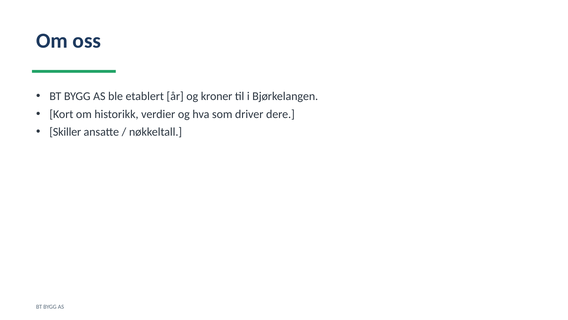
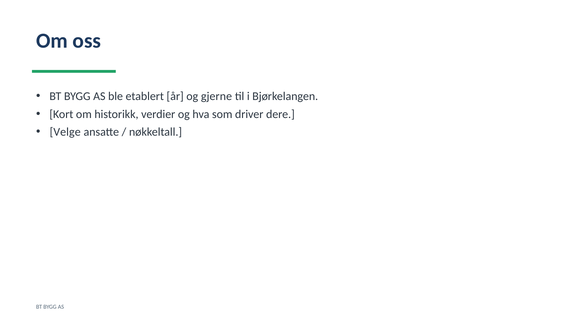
kroner: kroner -> gjerne
Skiller: Skiller -> Velge
